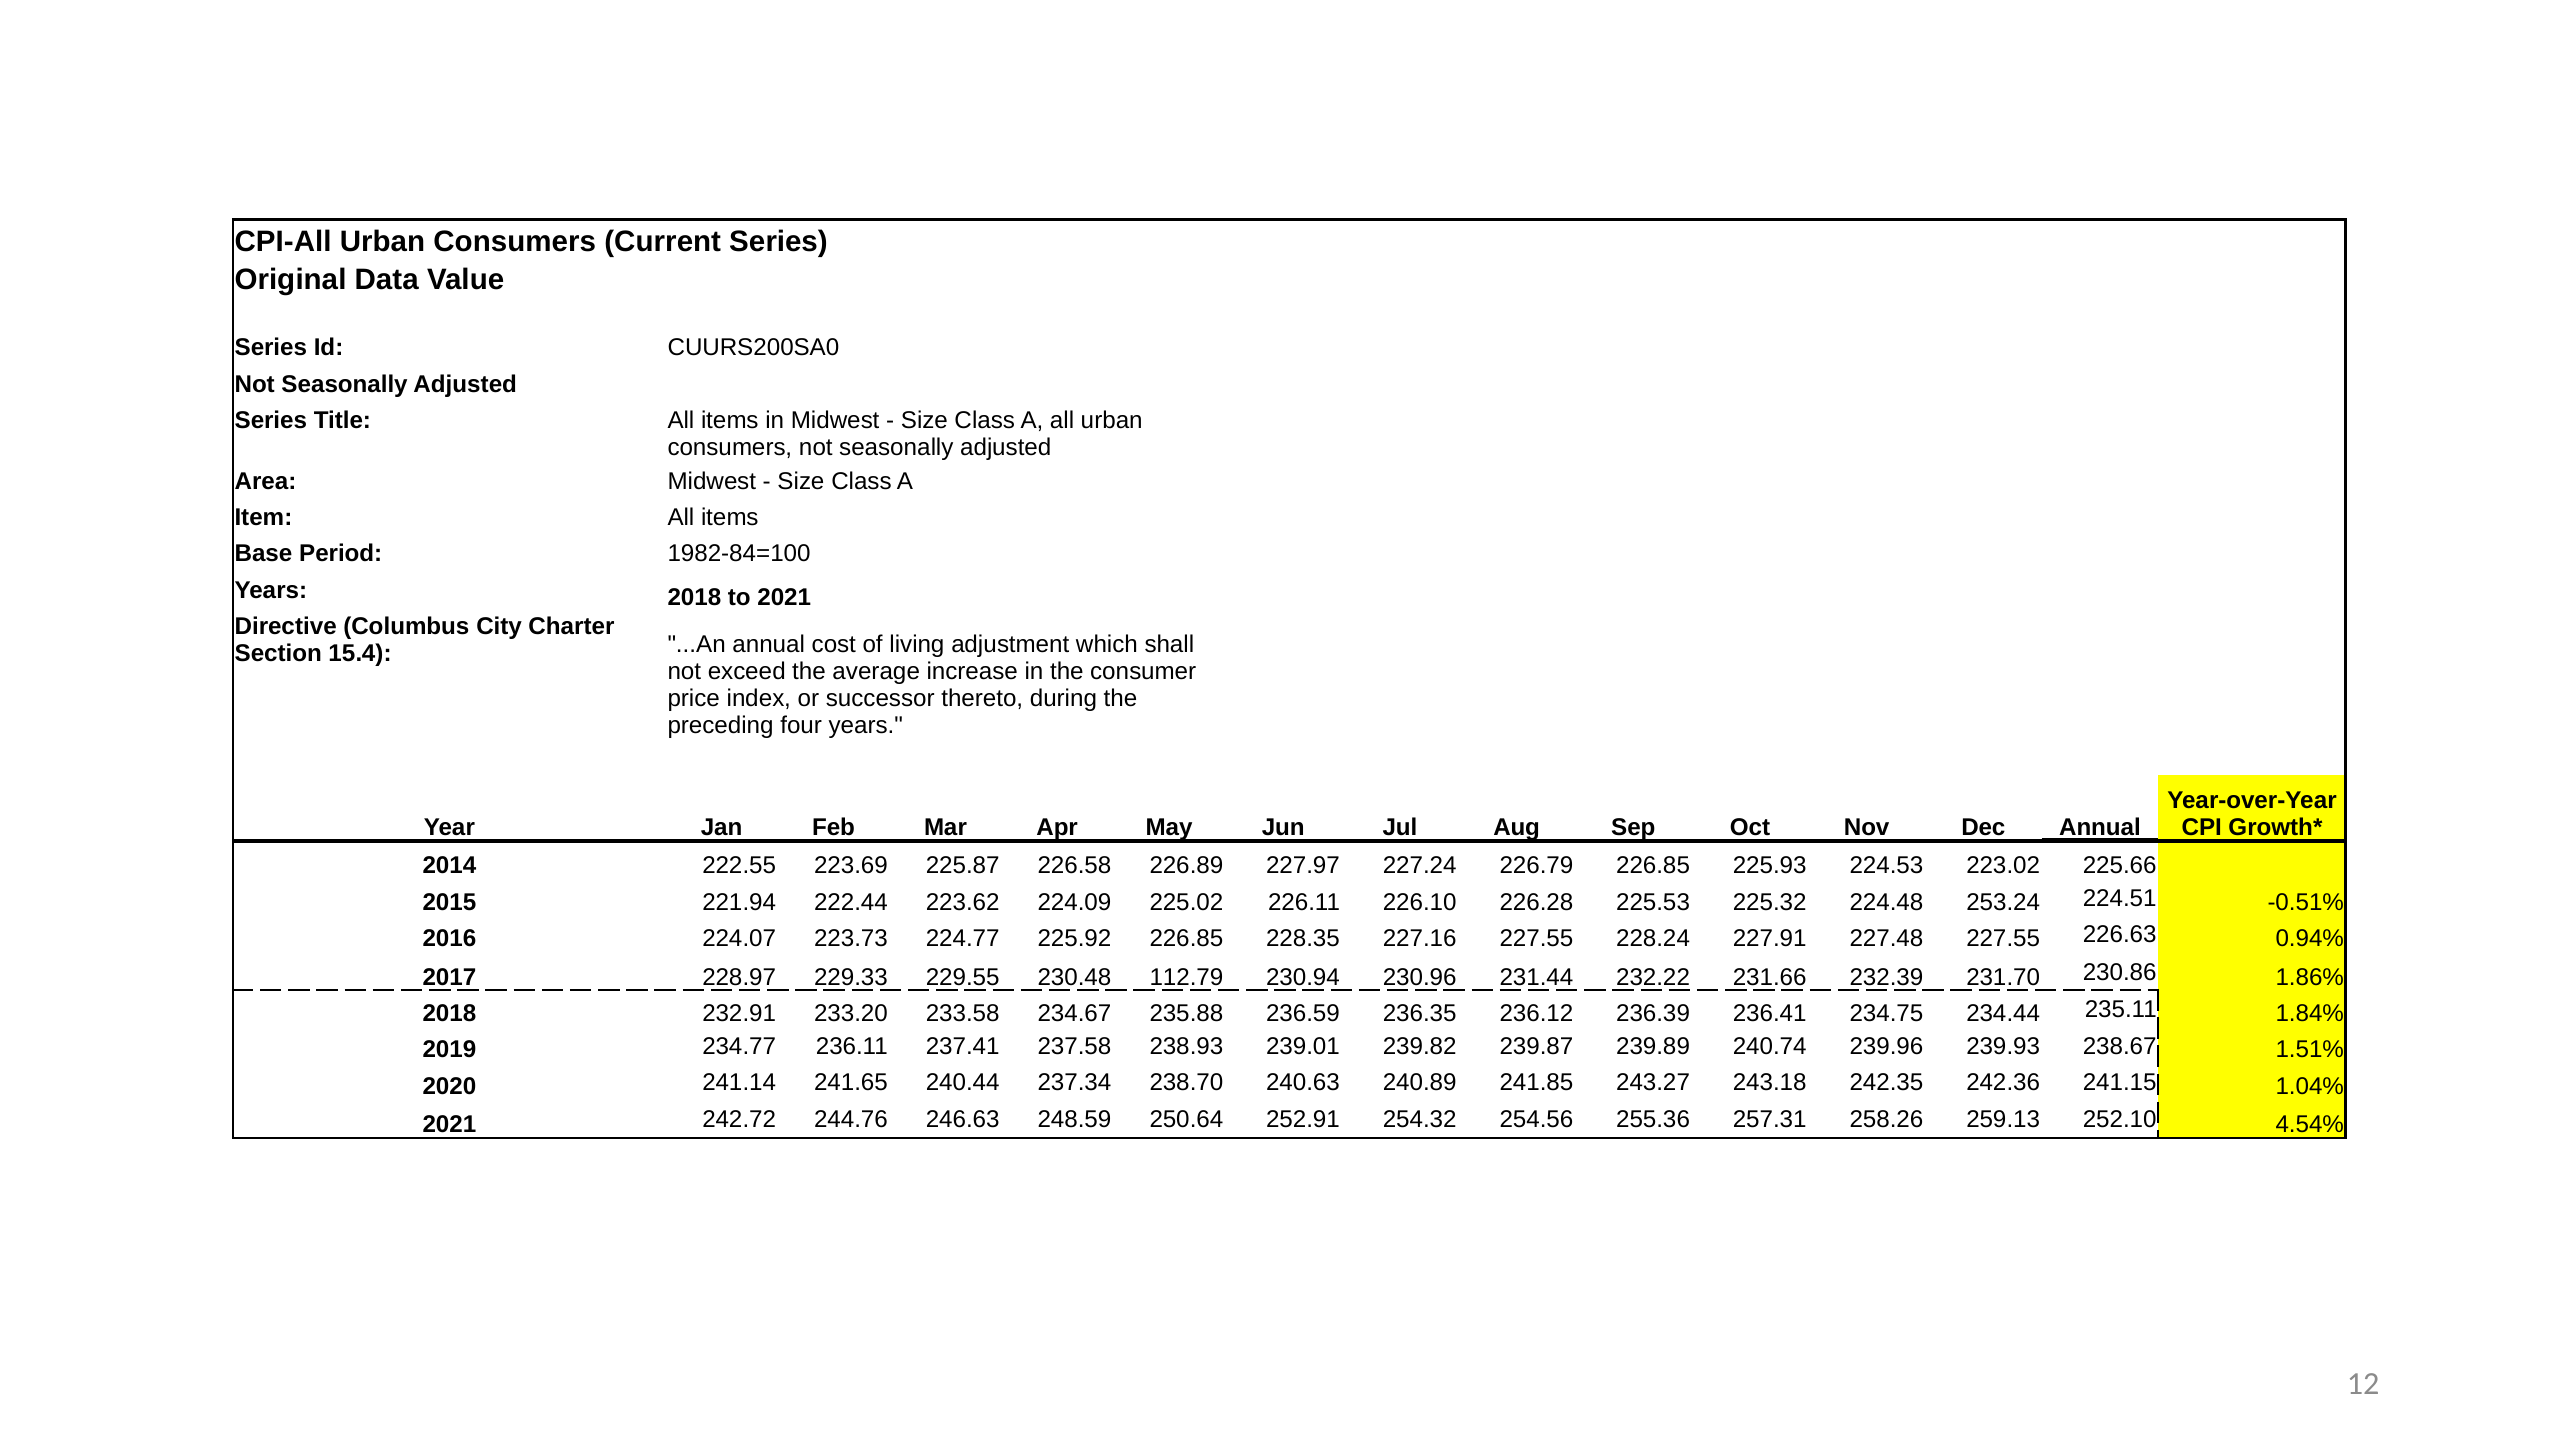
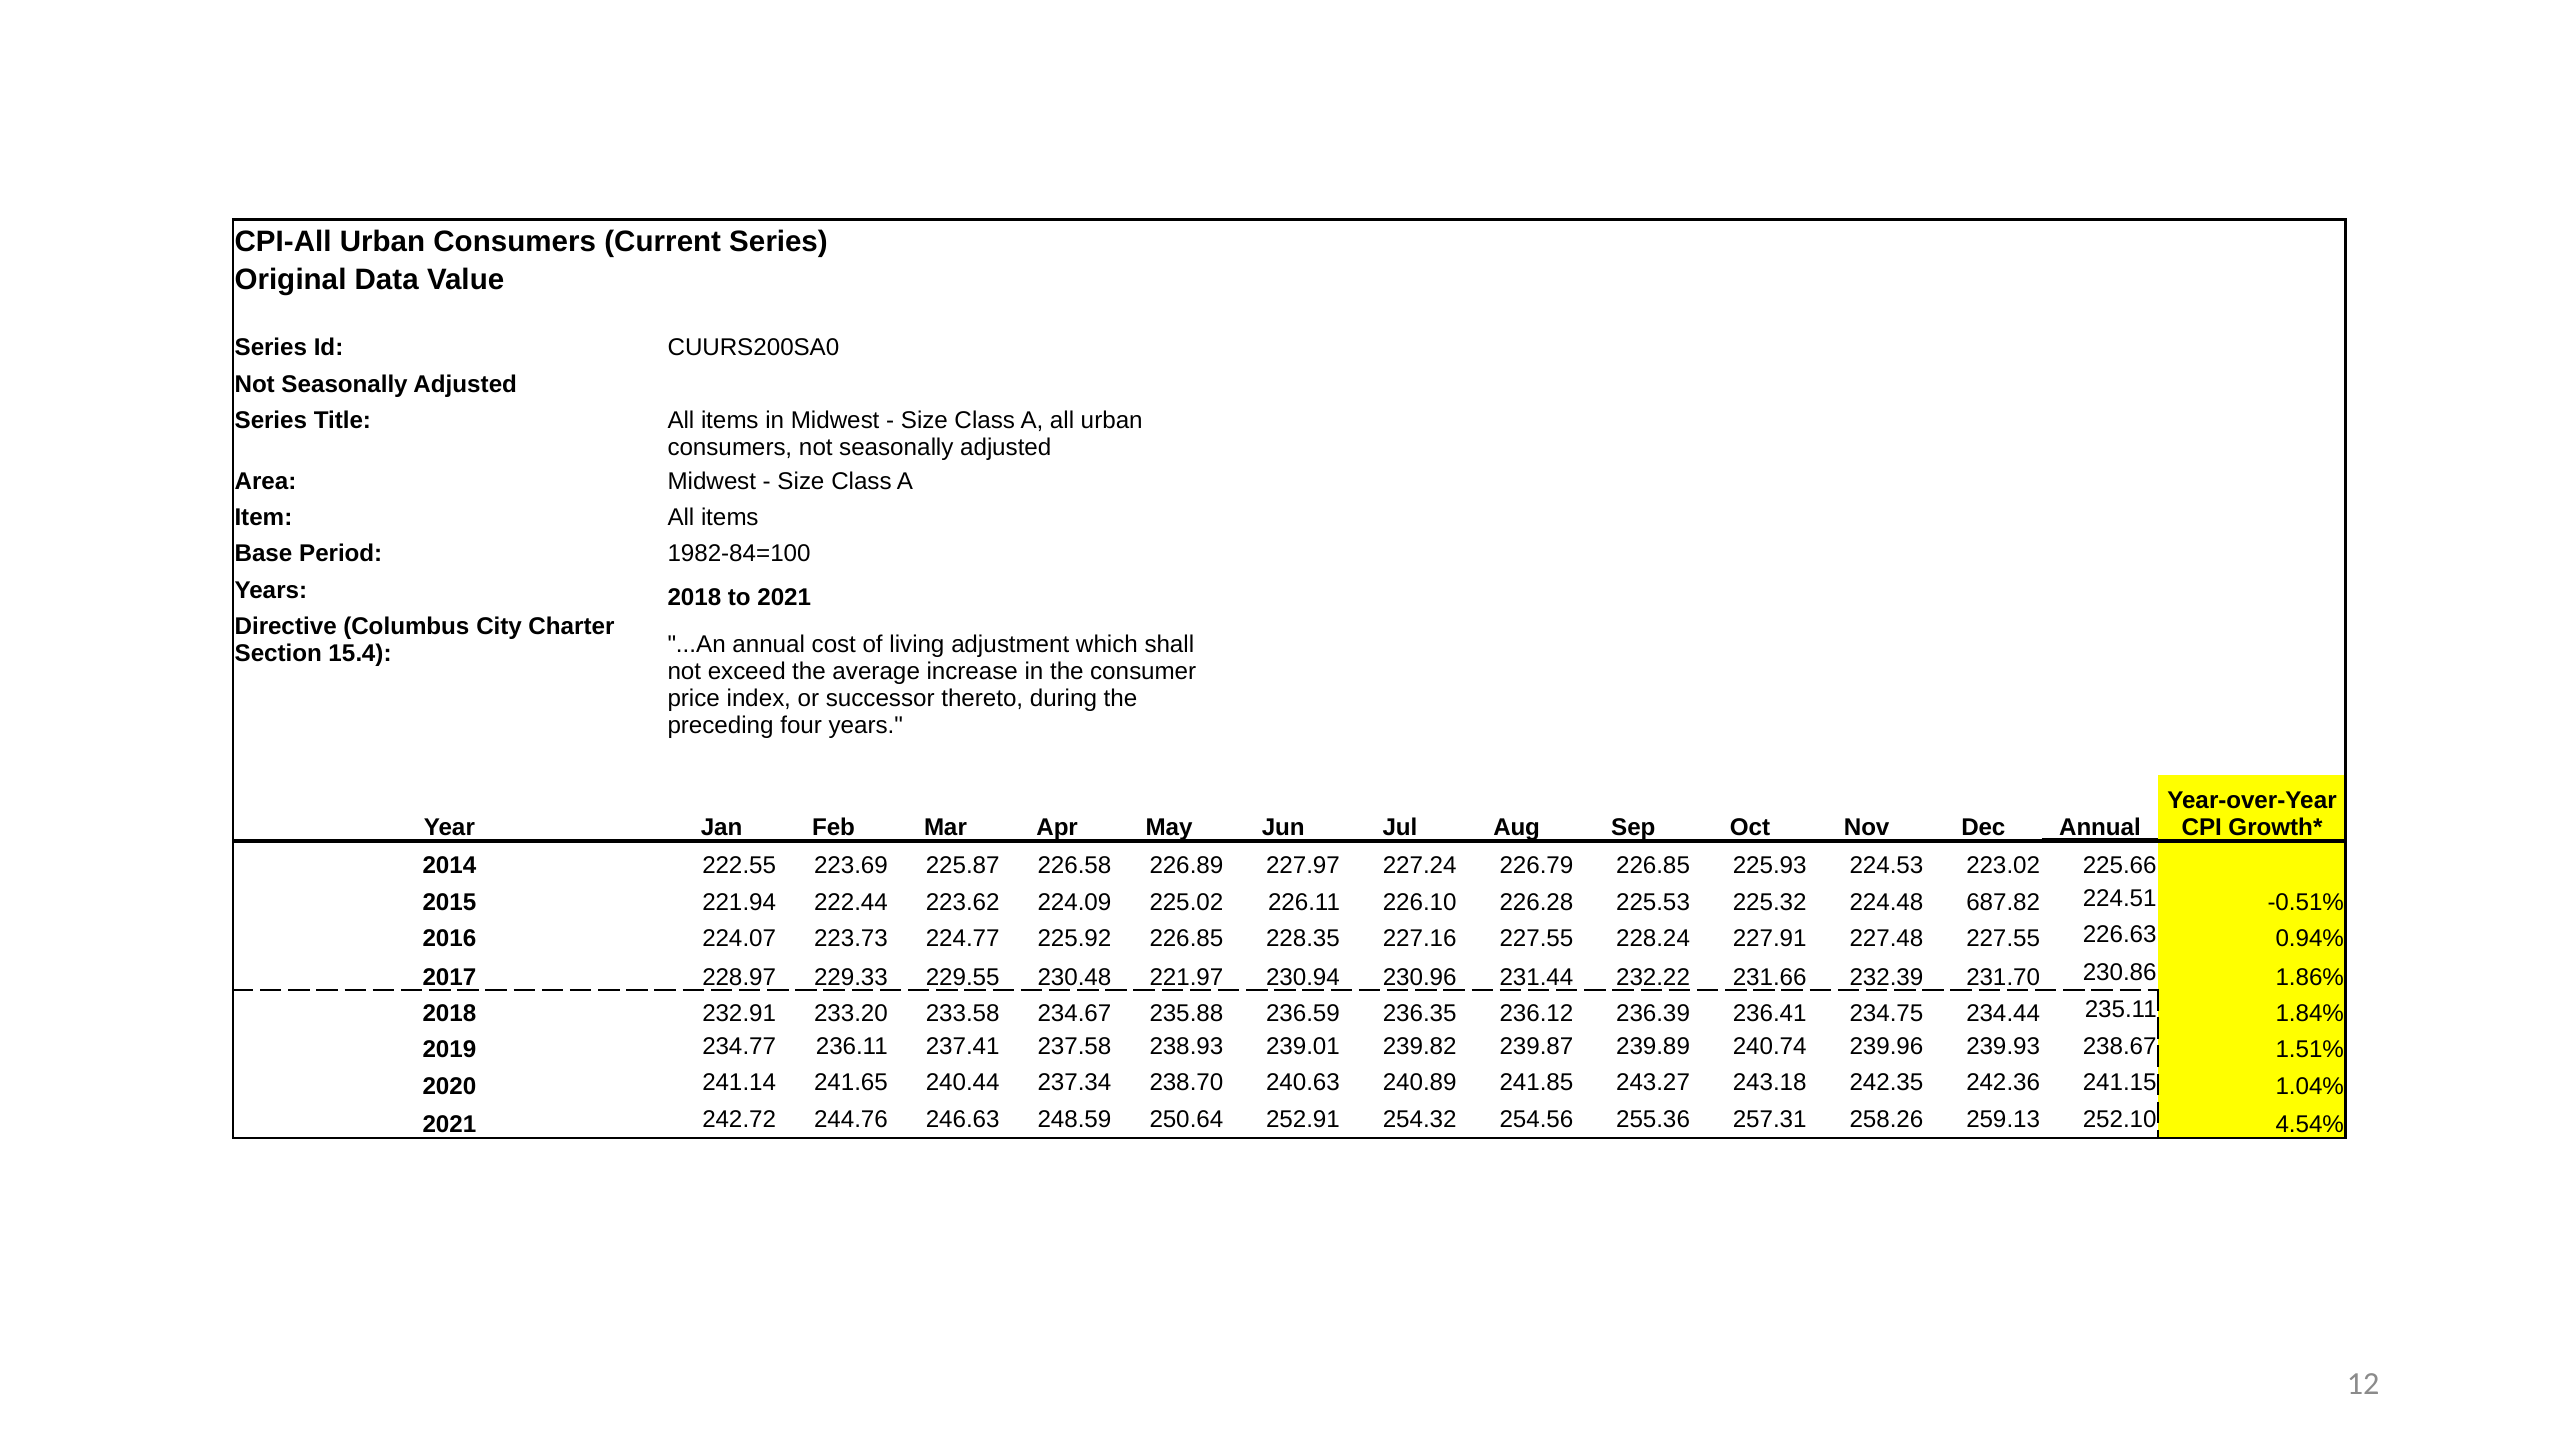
253.24: 253.24 -> 687.82
112.79: 112.79 -> 221.97
